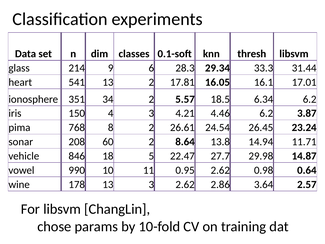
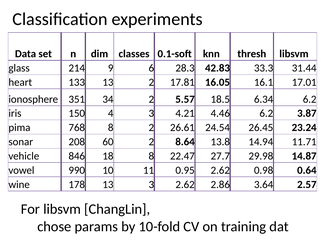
29.34: 29.34 -> 42.83
541: 541 -> 133
18 5: 5 -> 8
